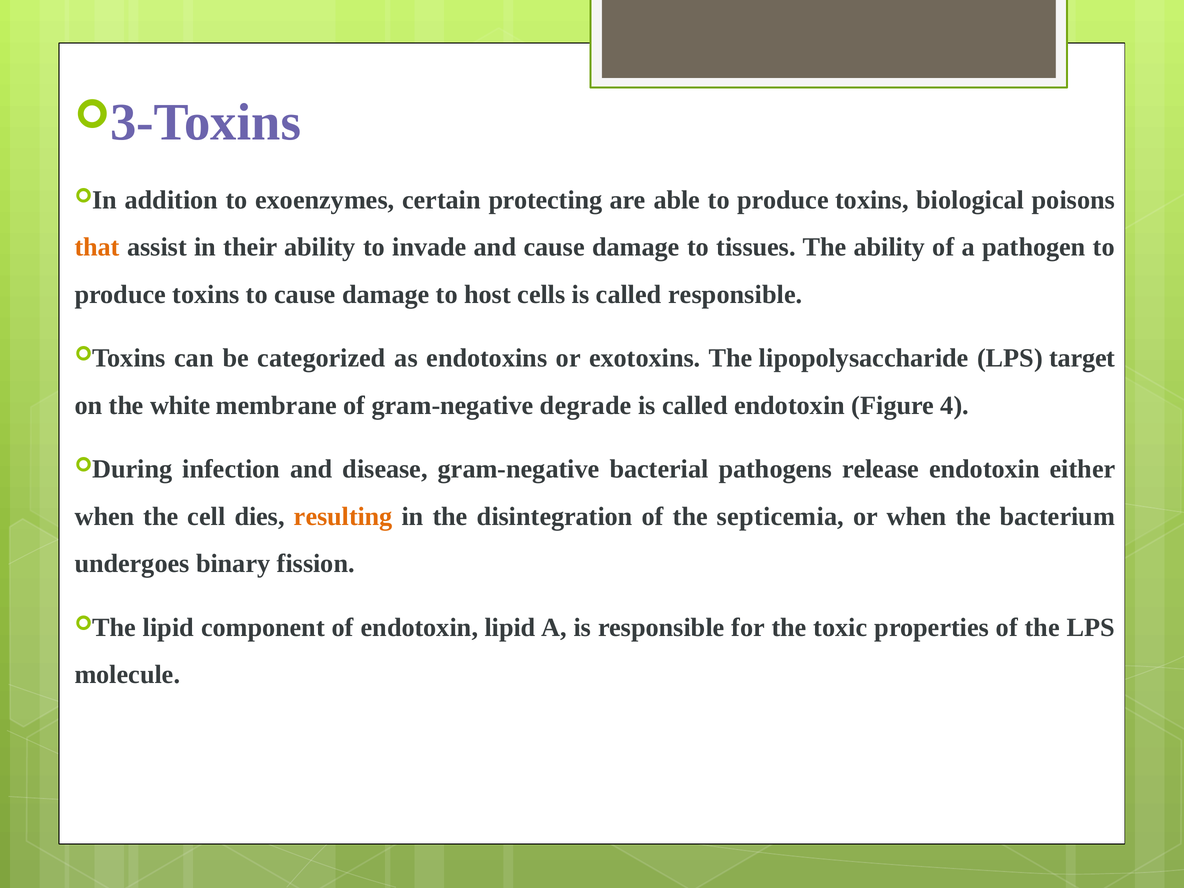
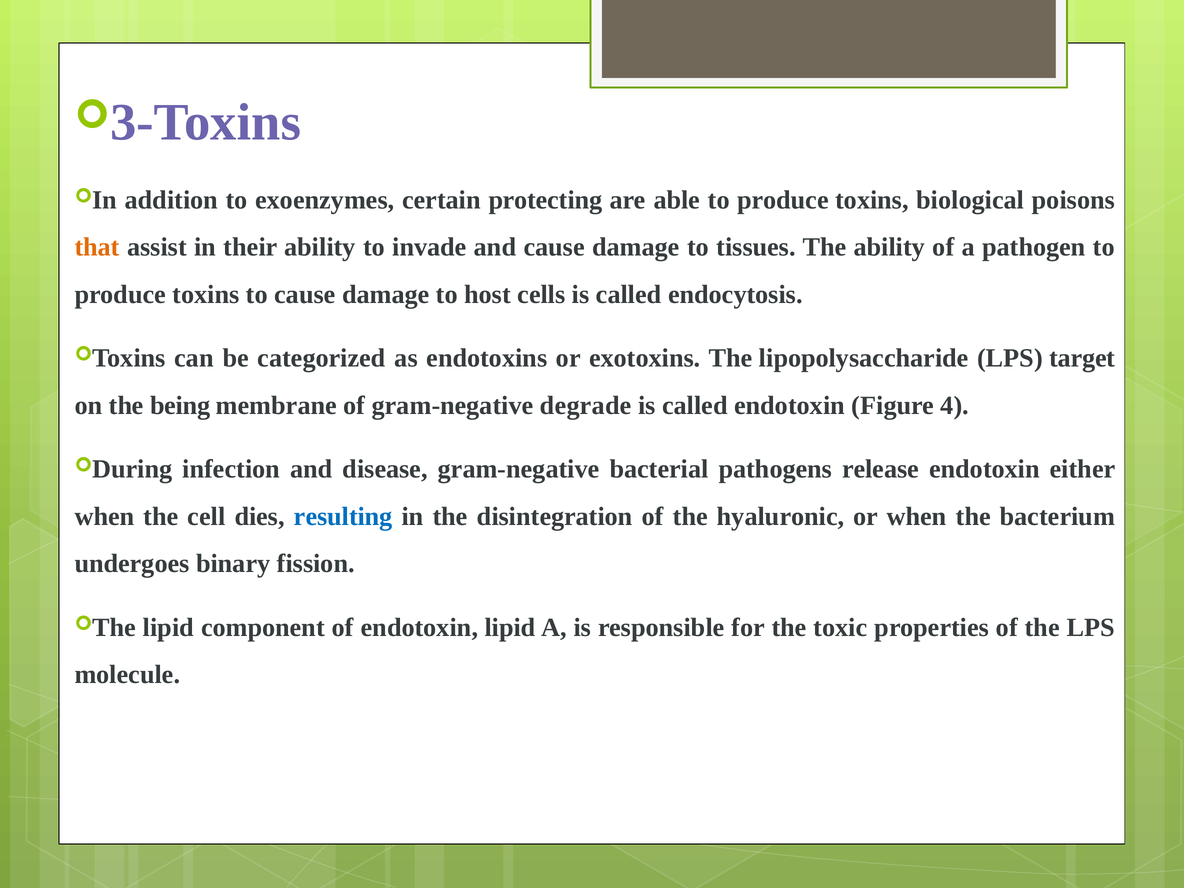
called responsible: responsible -> endocytosis
white: white -> being
resulting colour: orange -> blue
septicemia: septicemia -> hyaluronic
